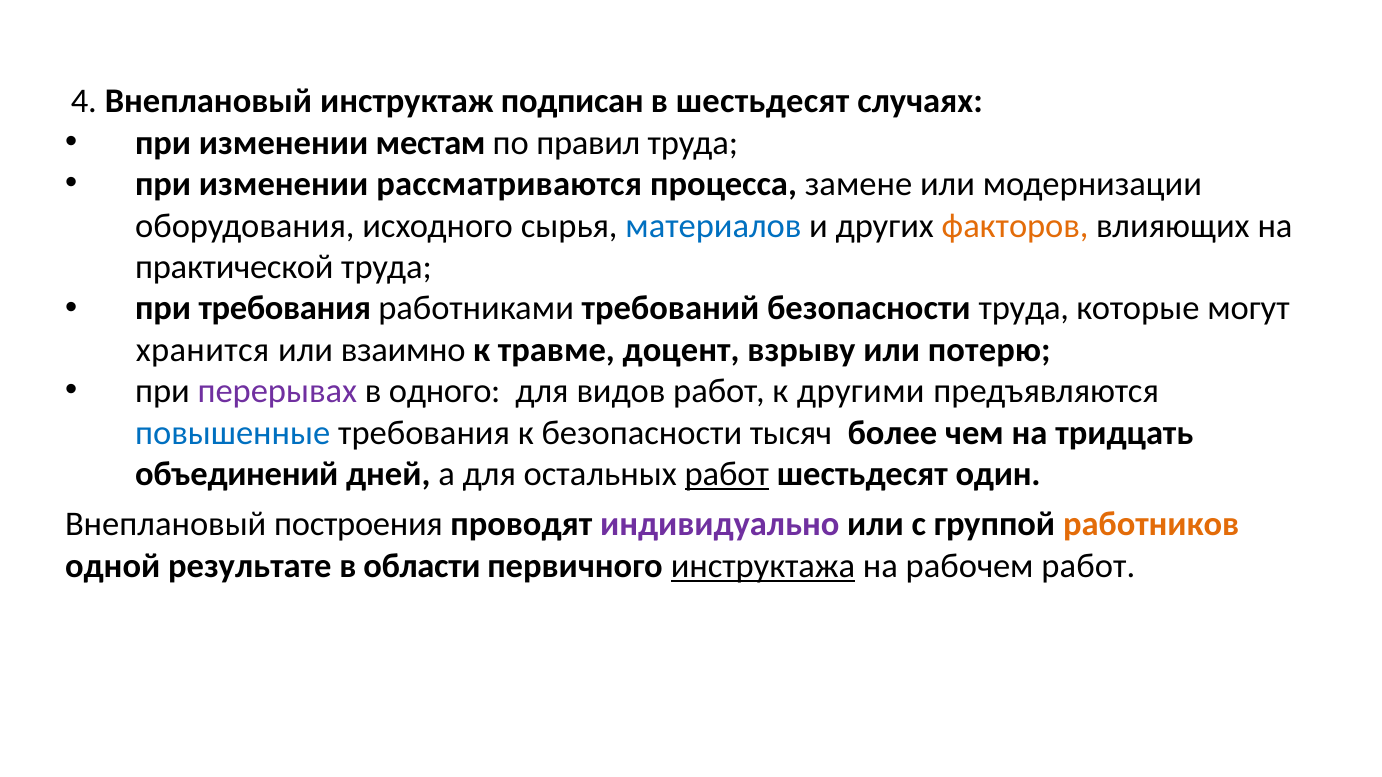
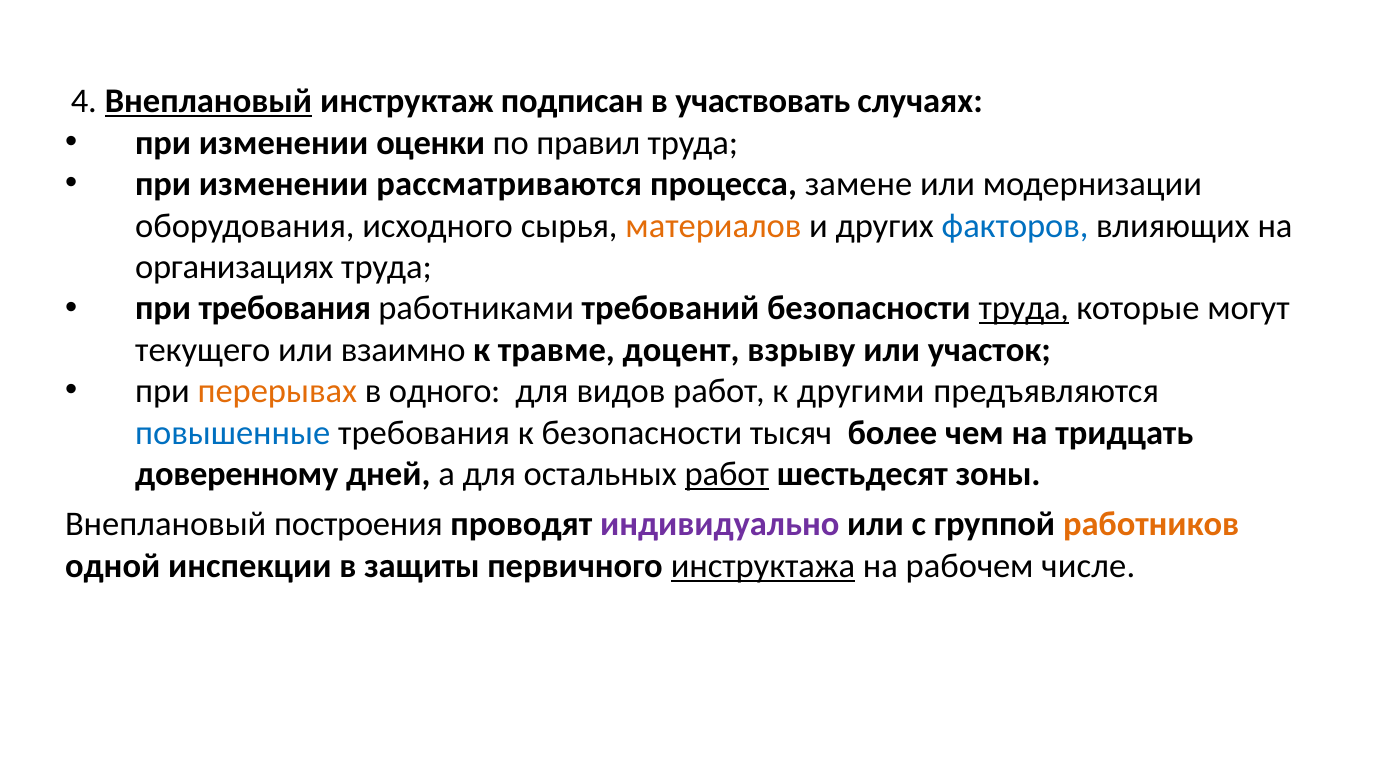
Внеплановый at (209, 101) underline: none -> present
в шестьдесят: шестьдесят -> участвовать
местам: местам -> оценки
материалов colour: blue -> orange
факторов colour: orange -> blue
практической: практической -> организациях
труда at (1024, 309) underline: none -> present
хранится: хранится -> текущего
потерю: потерю -> участок
перерывах colour: purple -> orange
объединений: объединений -> доверенному
один: один -> зоны
результате: результате -> инспекции
области: области -> защиты
рабочем работ: работ -> числе
